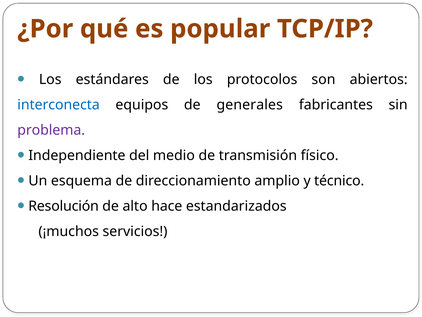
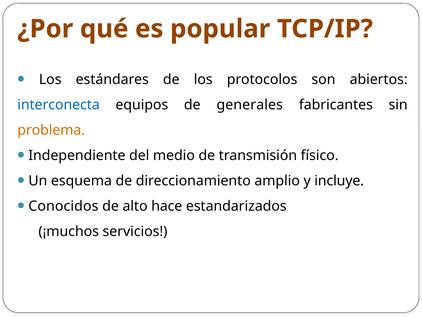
problema colour: purple -> orange
técnico: técnico -> incluye
Resolución: Resolución -> Conocidos
